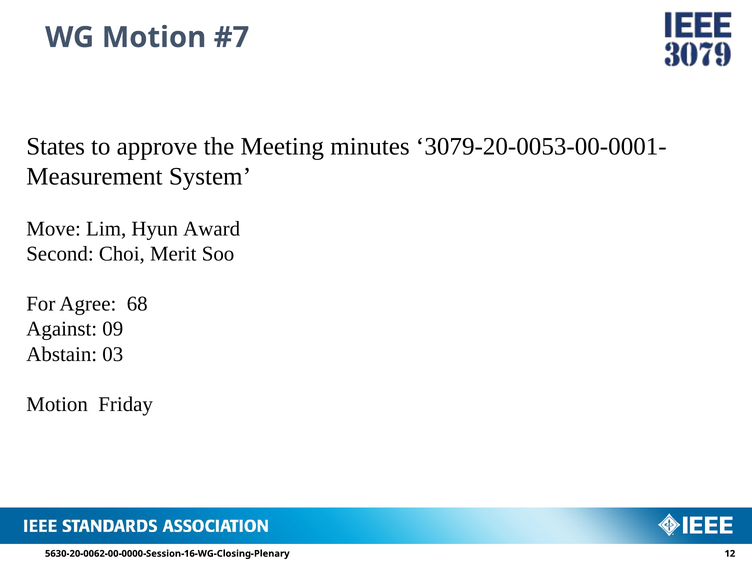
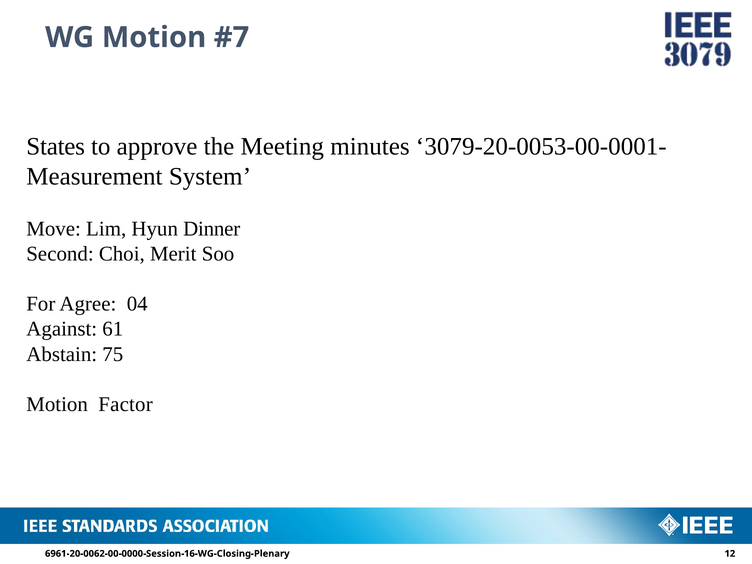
Award: Award -> Dinner
68: 68 -> 04
09: 09 -> 61
03: 03 -> 75
Friday: Friday -> Factor
5630-20-0062-00-0000-Session-16-WG-Closing-Plenary: 5630-20-0062-00-0000-Session-16-WG-Closing-Plenary -> 6961-20-0062-00-0000-Session-16-WG-Closing-Plenary
